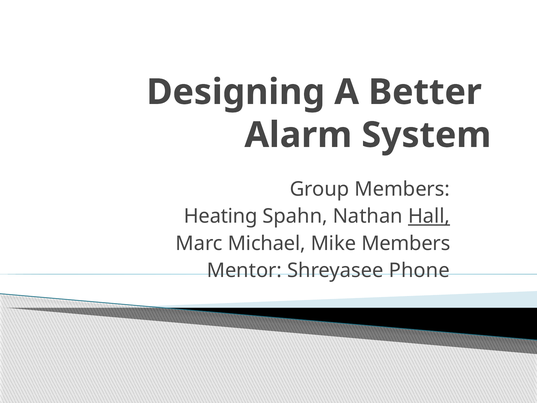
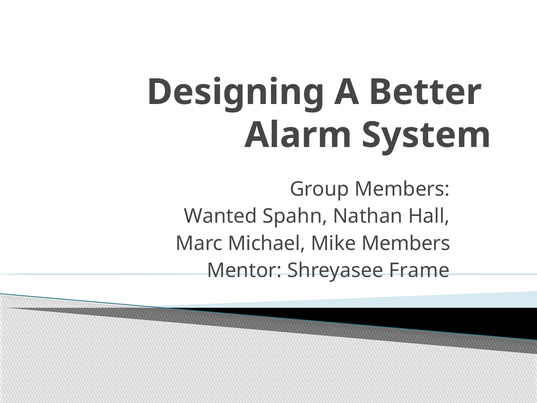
Heating: Heating -> Wanted
Hall underline: present -> none
Phone: Phone -> Frame
